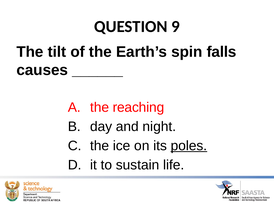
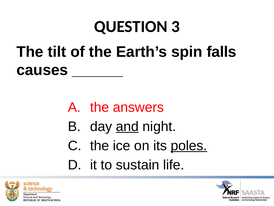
9: 9 -> 3
reaching: reaching -> answers
and underline: none -> present
